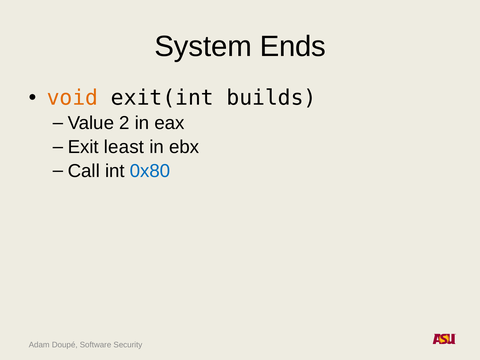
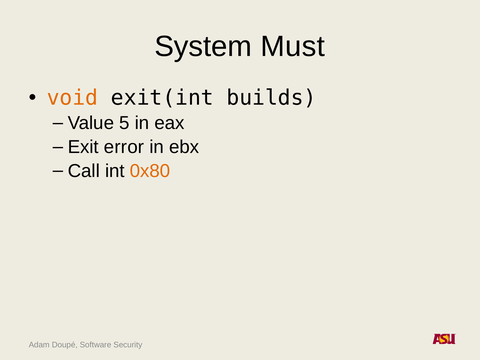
Ends: Ends -> Must
2: 2 -> 5
least: least -> error
0x80 colour: blue -> orange
